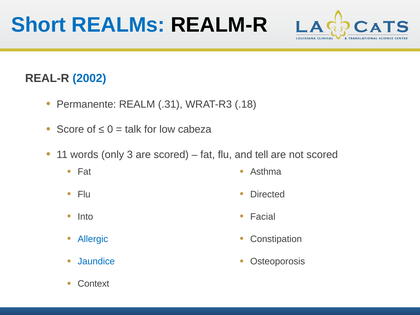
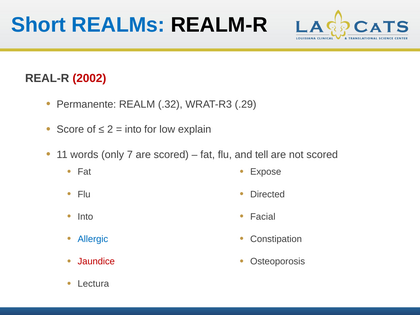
2002 colour: blue -> red
.31: .31 -> .32
.18: .18 -> .29
0: 0 -> 2
talk at (133, 129): talk -> into
cabeza: cabeza -> explain
3: 3 -> 7
Asthma: Asthma -> Expose
Jaundice colour: blue -> red
Context: Context -> Lectura
